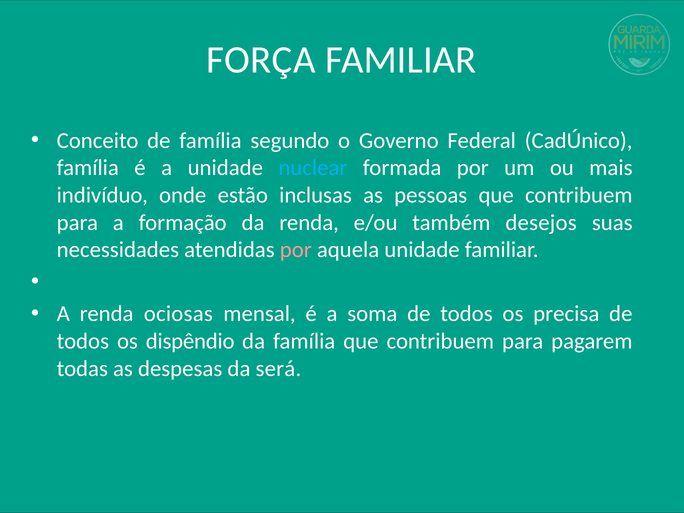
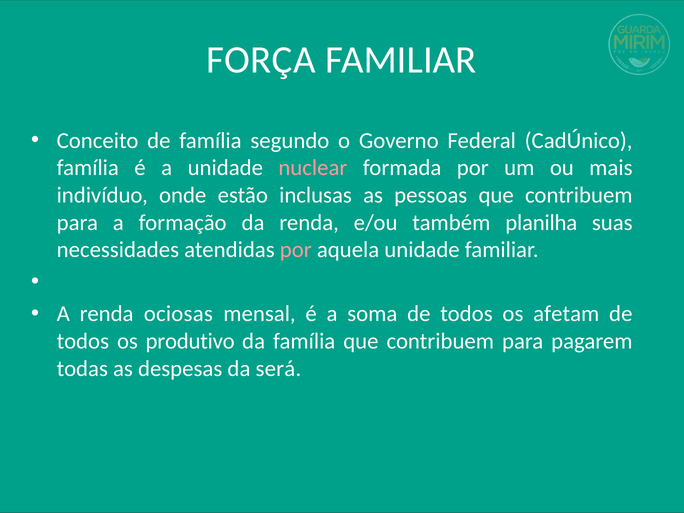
nuclear colour: light blue -> pink
desejos: desejos -> planilha
precisa: precisa -> afetam
dispêndio: dispêndio -> produtivo
